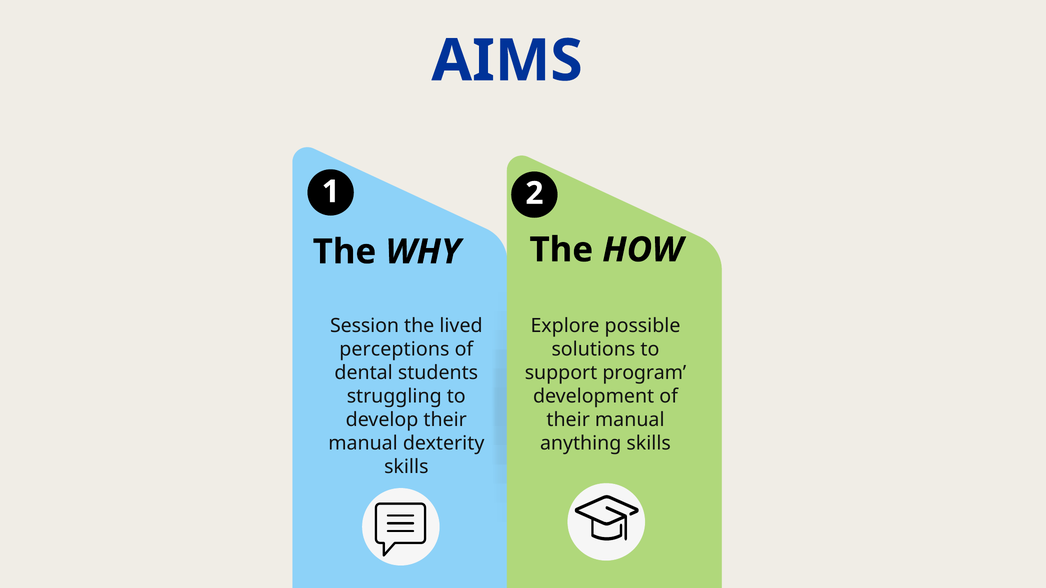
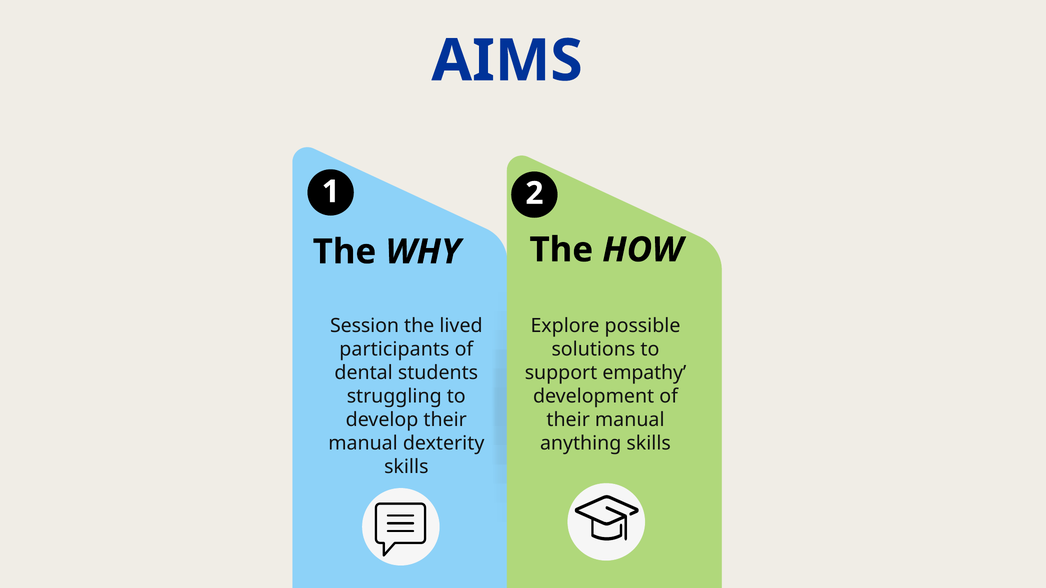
perceptions: perceptions -> participants
program: program -> empathy
